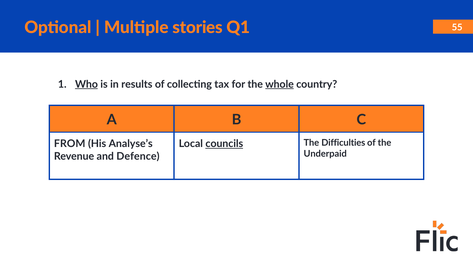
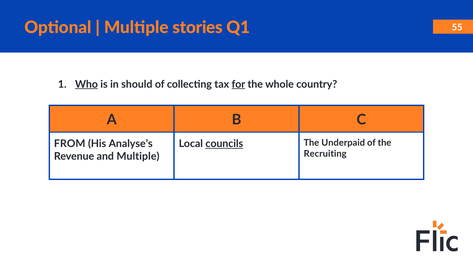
results: results -> should
for underline: none -> present
whole underline: present -> none
Difficulties: Difficulties -> Underpaid
Underpaid: Underpaid -> Recruiting
and Defence: Defence -> Multiple
